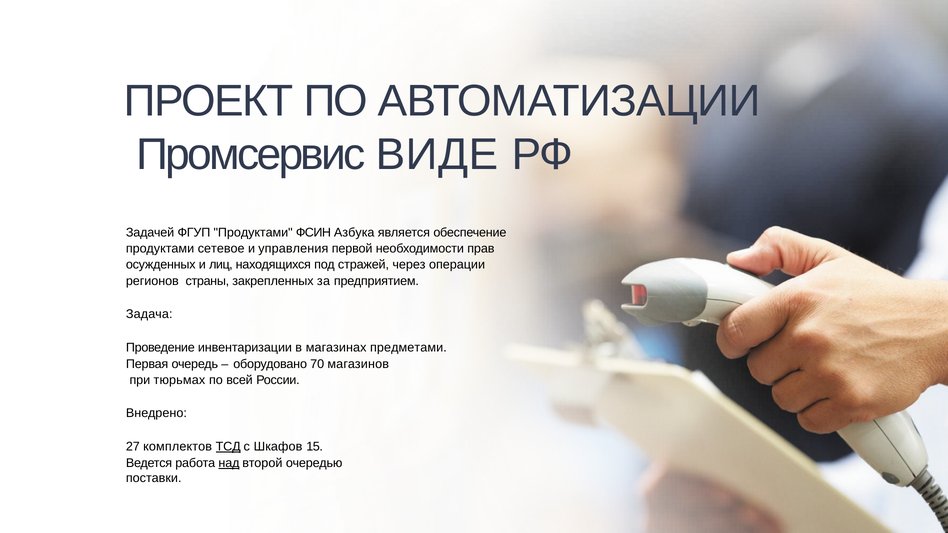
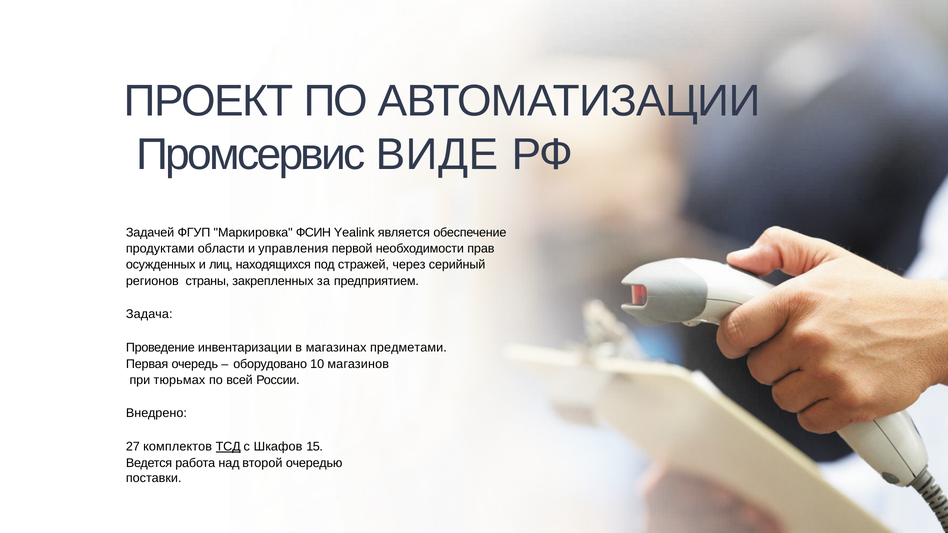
ФГУП Продуктами: Продуктами -> Маркировка
Азбука: Азбука -> Yealink
сетевое: сетевое -> области
операции: операции -> серийный
70: 70 -> 10
над underline: present -> none
